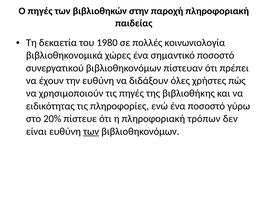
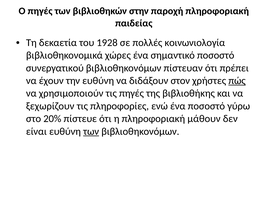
1980: 1980 -> 1928
όλες: όλες -> στον
πώς underline: none -> present
ειδικότητας: ειδικότητας -> ξεχωρίζουν
τρόπων: τρόπων -> μάθουν
